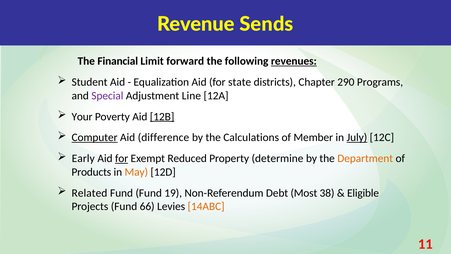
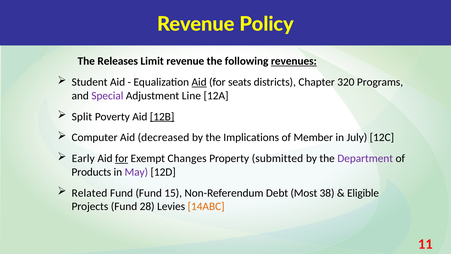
Sends: Sends -> Policy
Financial: Financial -> Releases
Limit forward: forward -> revenue
Aid at (199, 82) underline: none -> present
state: state -> seats
290: 290 -> 320
Your: Your -> Split
Computer underline: present -> none
difference: difference -> decreased
Calculations: Calculations -> Implications
July underline: present -> none
Reduced: Reduced -> Changes
determine: determine -> submitted
Department colour: orange -> purple
May colour: orange -> purple
19: 19 -> 15
66: 66 -> 28
